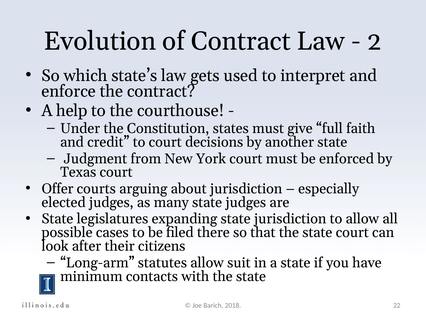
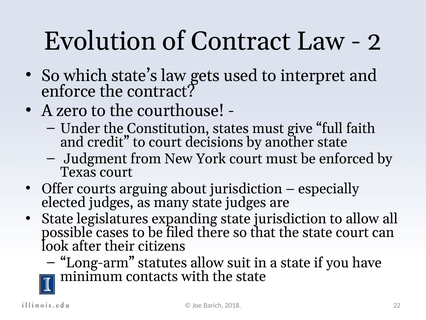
help: help -> zero
